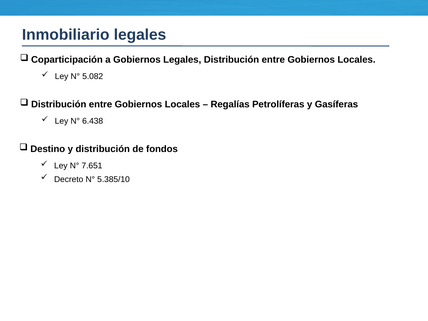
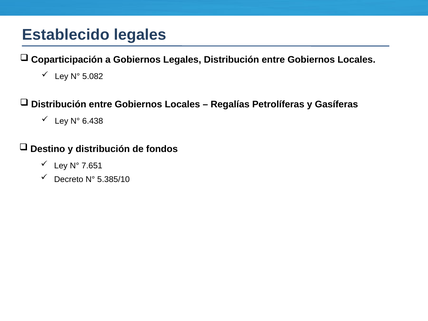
Inmobiliario: Inmobiliario -> Establecido
